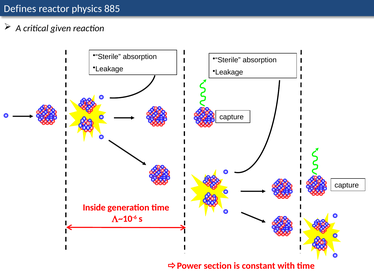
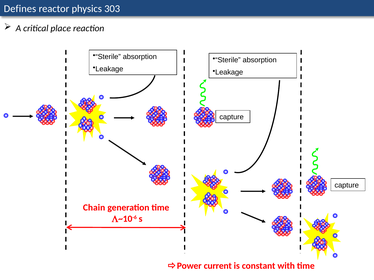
885: 885 -> 303
given: given -> place
Inside: Inside -> Chain
section: section -> current
